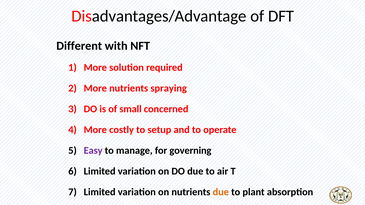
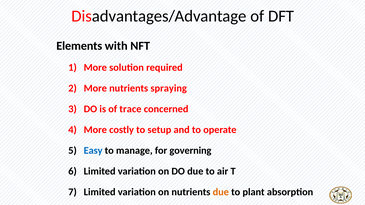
Different: Different -> Elements
small: small -> trace
Easy colour: purple -> blue
